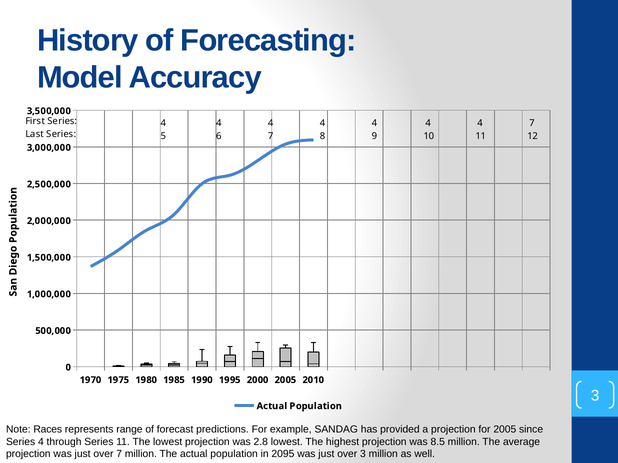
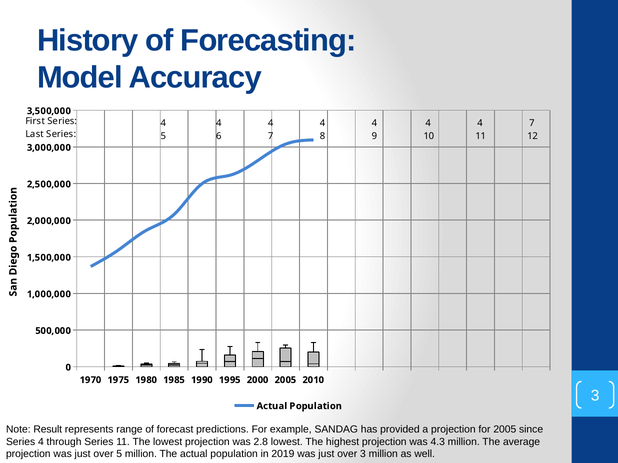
Races: Races -> Result
8.5: 8.5 -> 4.3
over 7: 7 -> 5
2095: 2095 -> 2019
